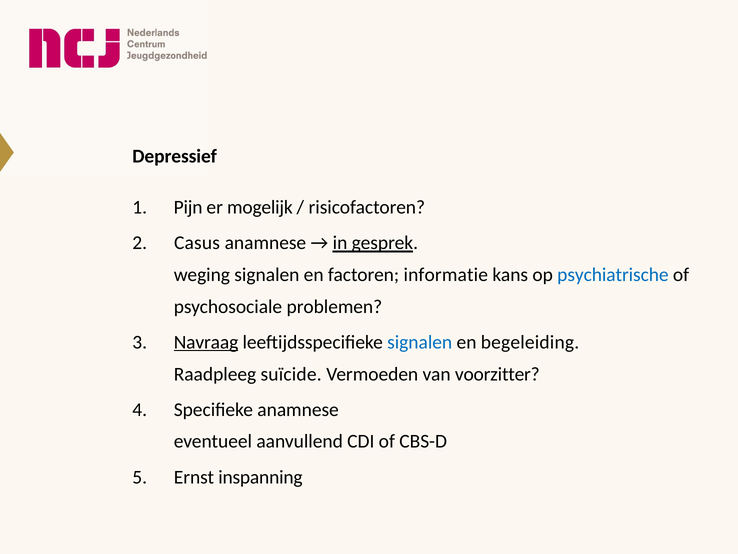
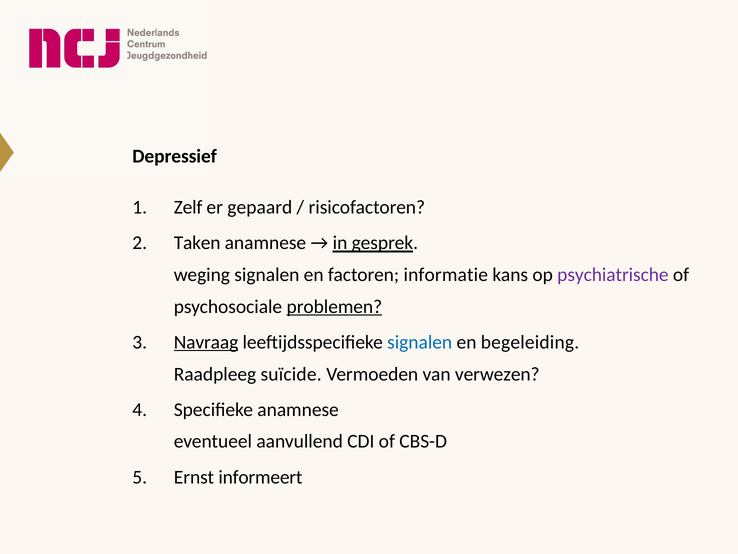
Pijn: Pijn -> Zelf
mogelijk: mogelijk -> gepaard
Casus: Casus -> Taken
psychiatrische colour: blue -> purple
problemen underline: none -> present
voorzitter: voorzitter -> verwezen
inspanning: inspanning -> informeert
